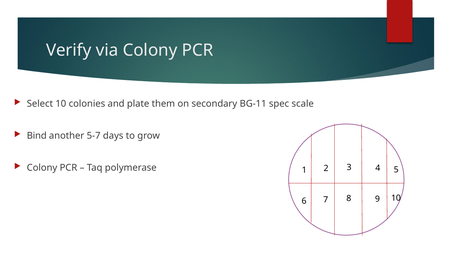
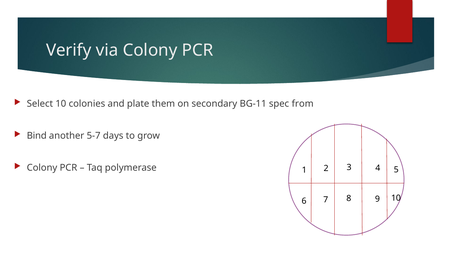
scale: scale -> from
